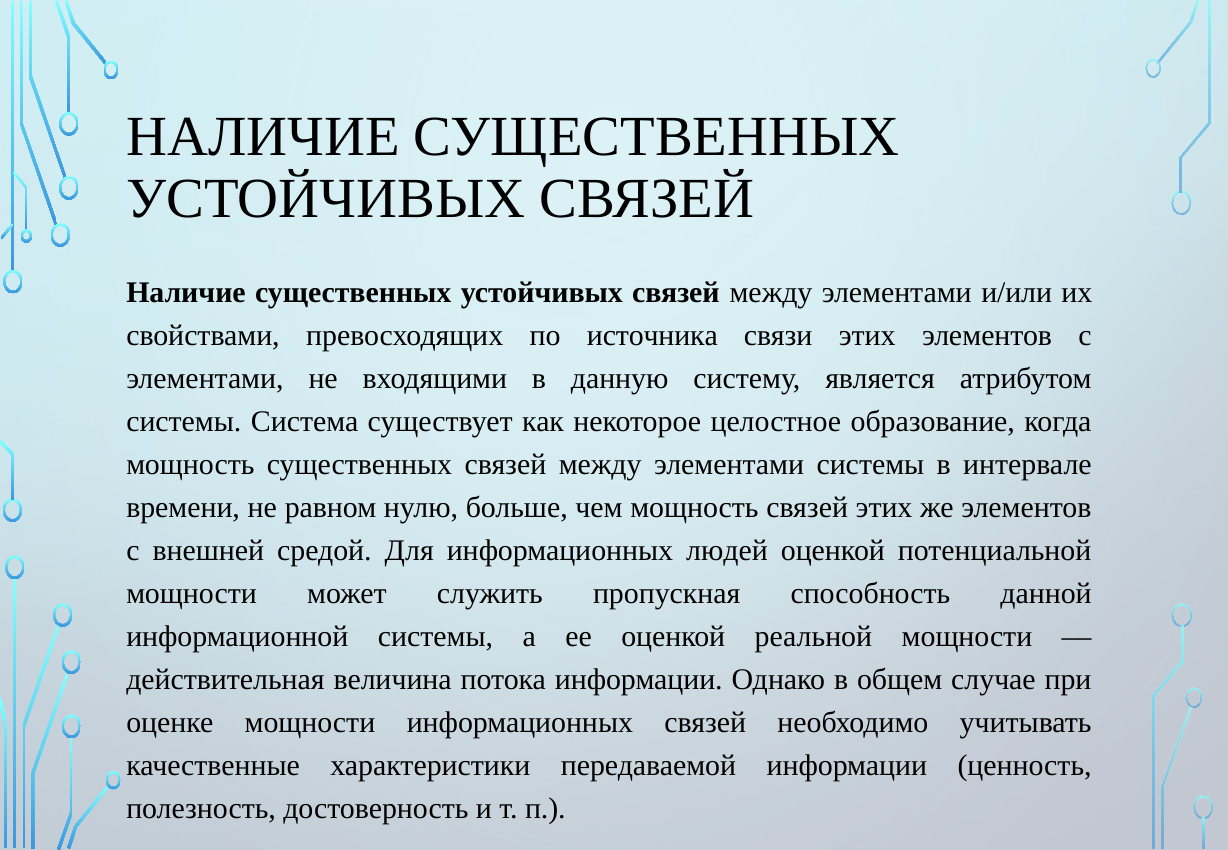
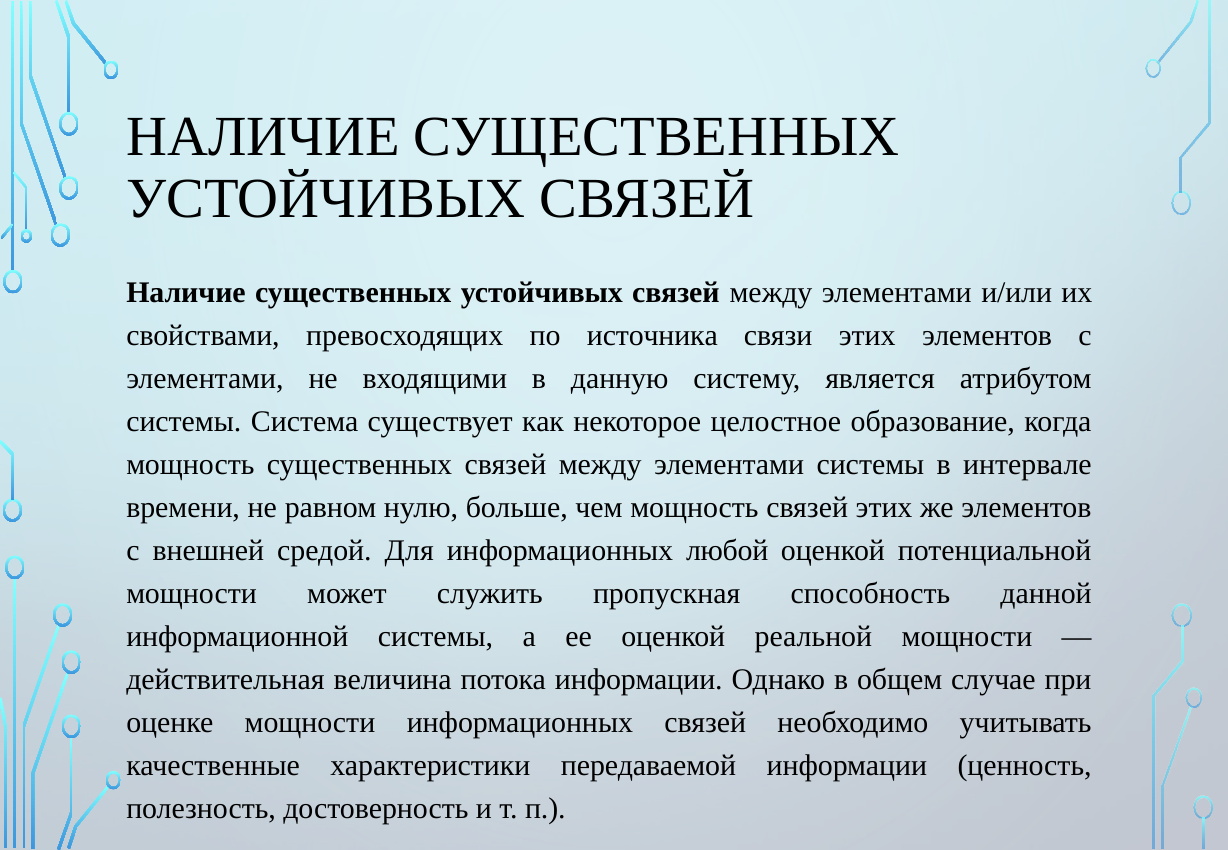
людей: людей -> любой
